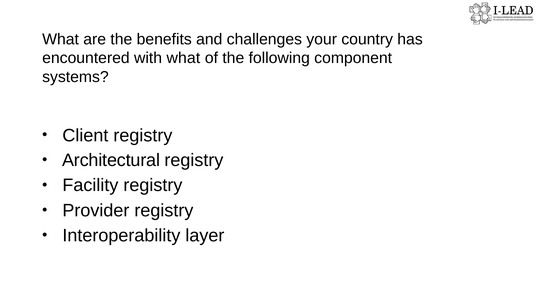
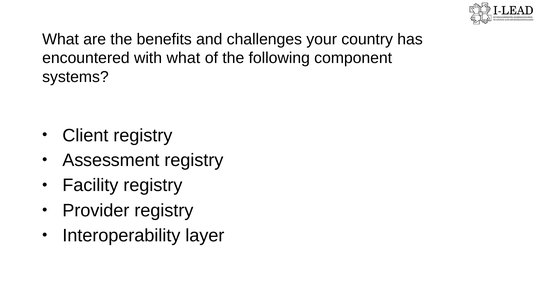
Architectural: Architectural -> Assessment
